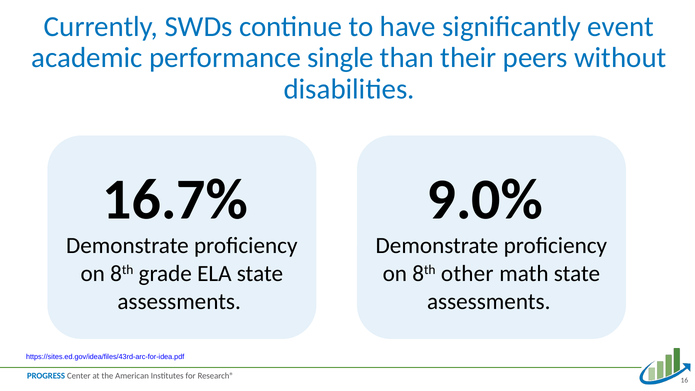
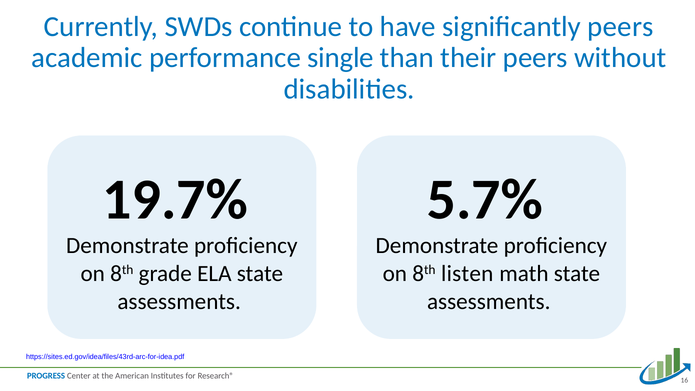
significantly event: event -> peers
16.7%: 16.7% -> 19.7%
9.0%: 9.0% -> 5.7%
other: other -> listen
